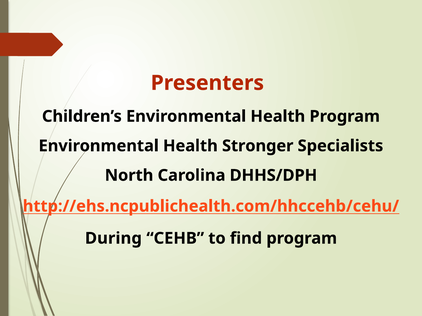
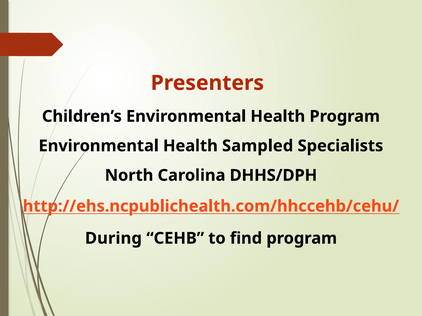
Stronger: Stronger -> Sampled
